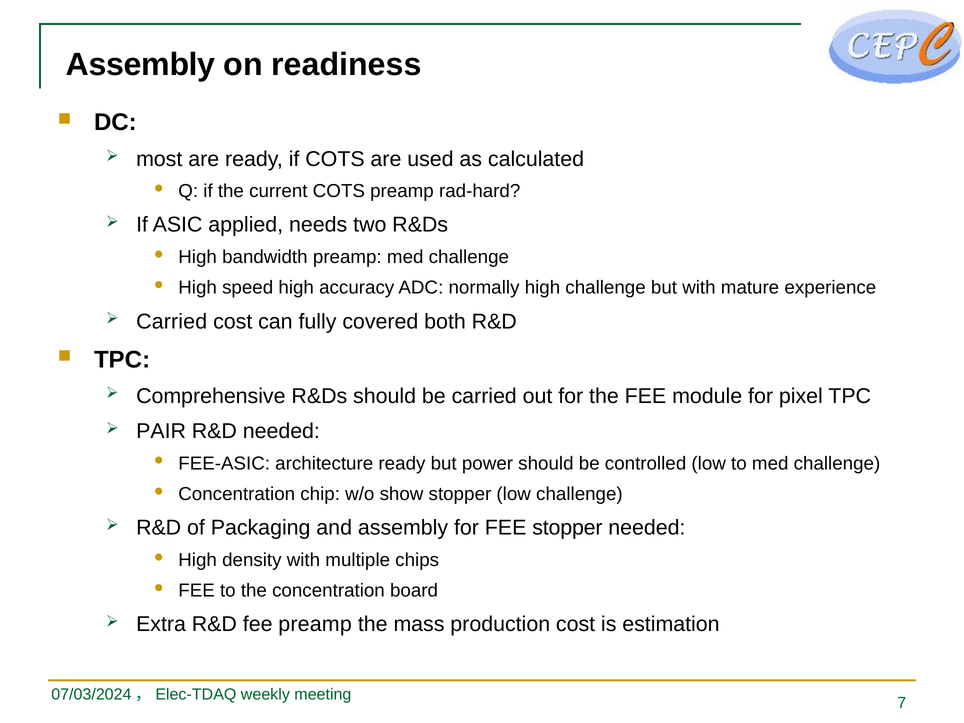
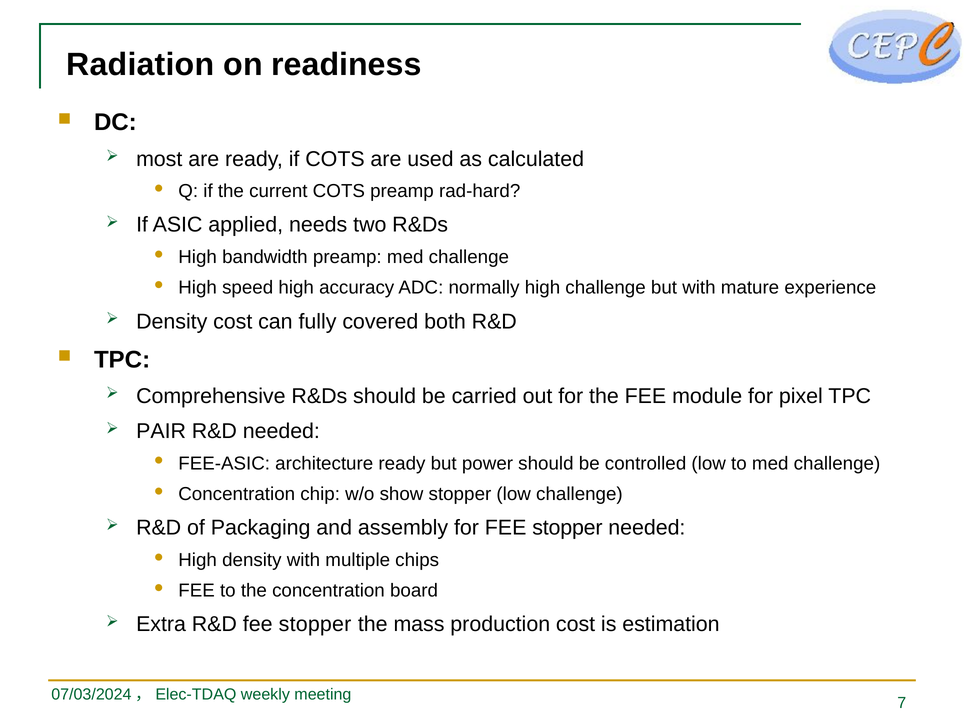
Assembly at (141, 65): Assembly -> Radiation
Carried at (172, 321): Carried -> Density
R&D fee preamp: preamp -> stopper
